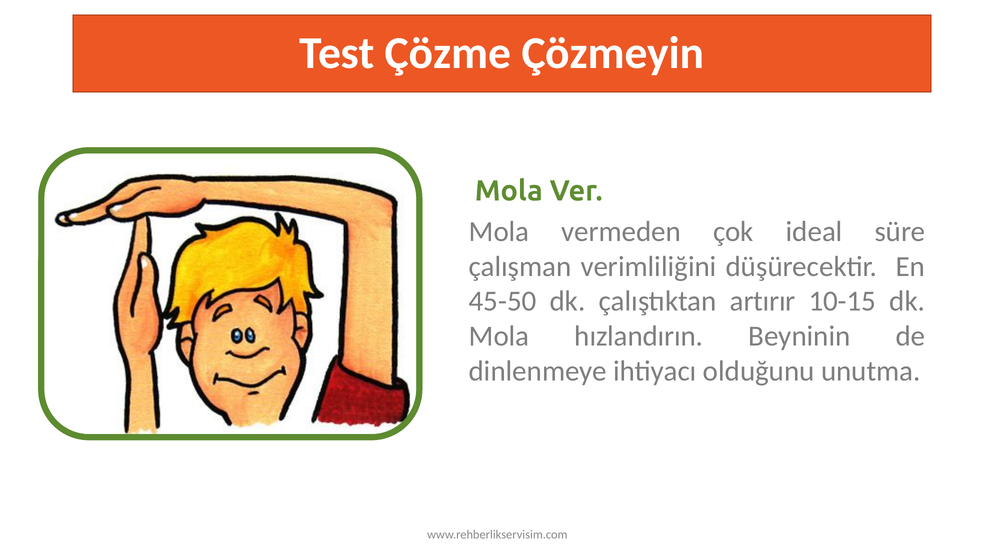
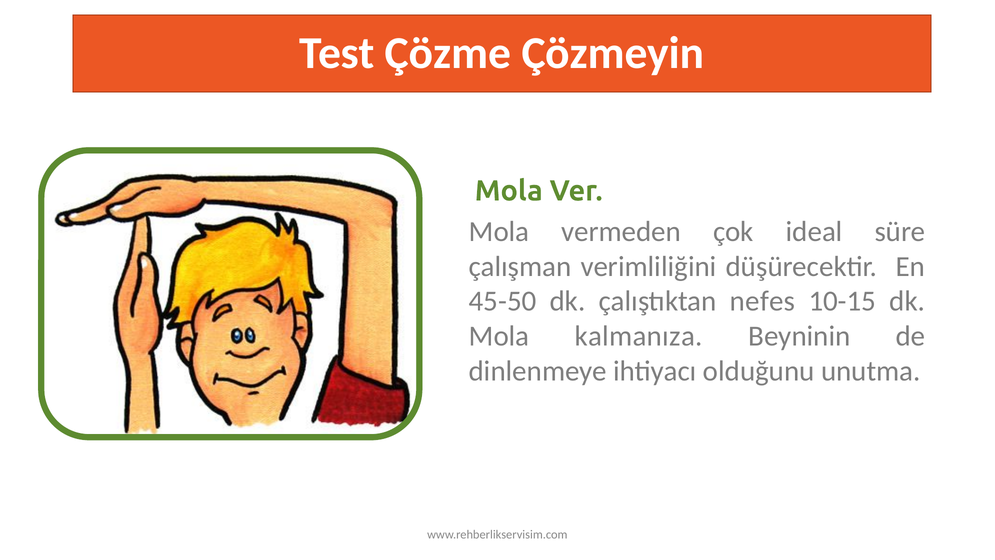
artırır: artırır -> nefes
hızlandırın: hızlandırın -> kalmanıza
